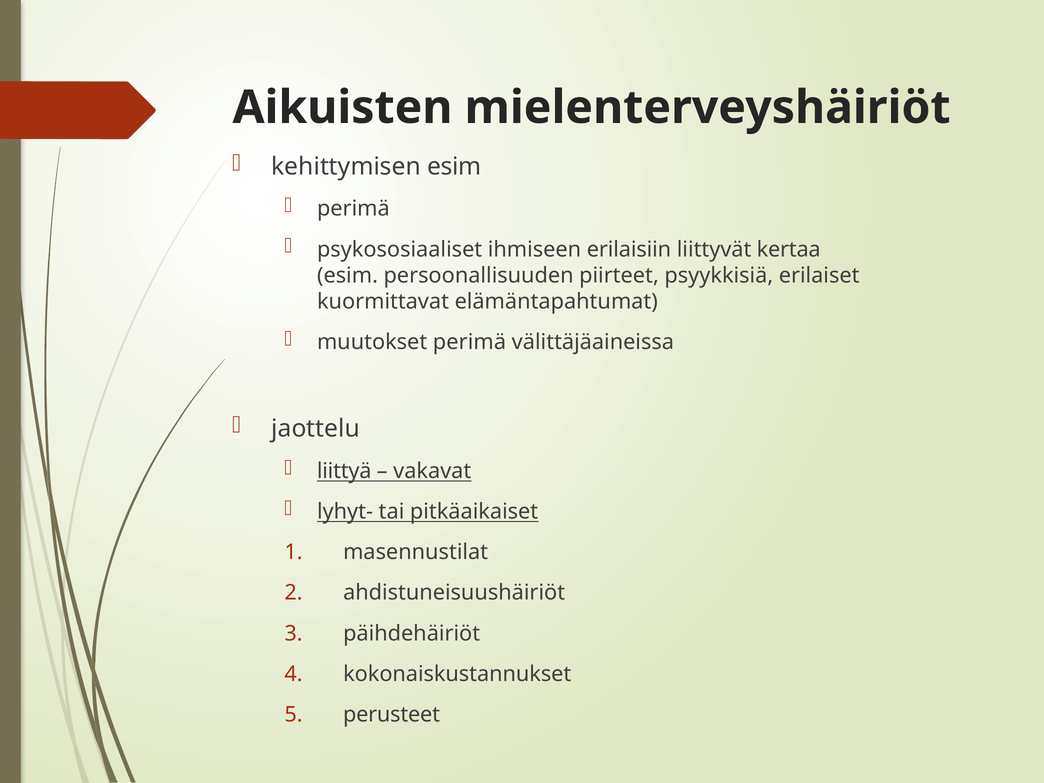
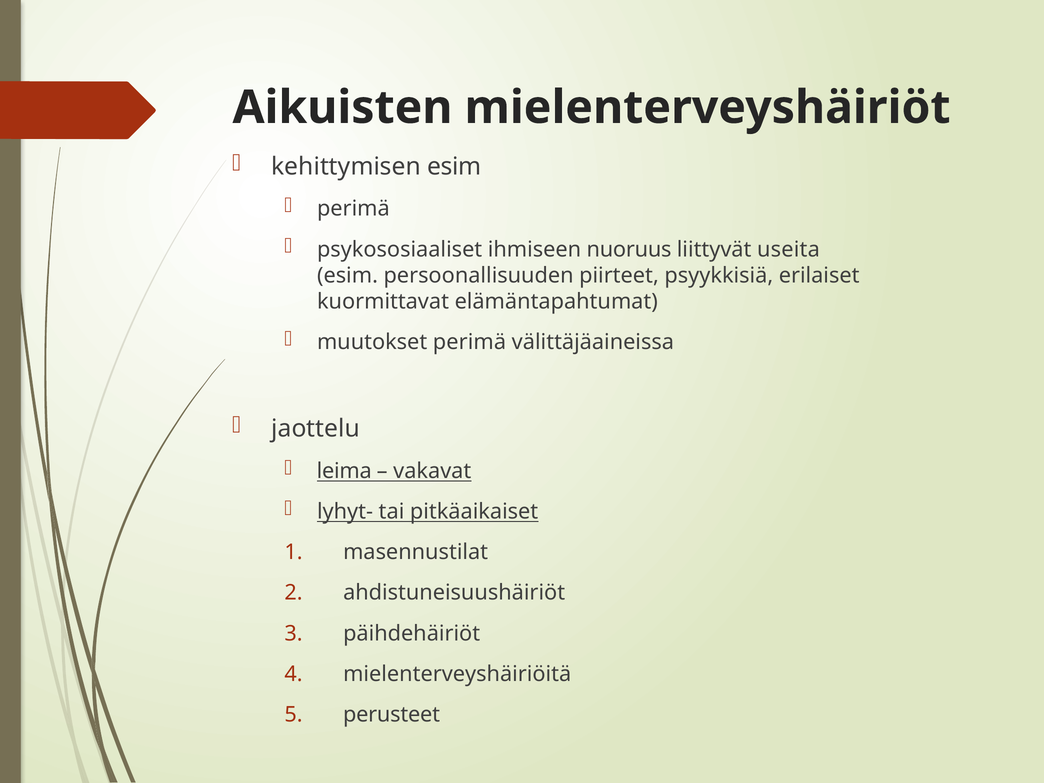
erilaisiin: erilaisiin -> nuoruus
kertaa: kertaa -> useita
liittyä: liittyä -> leima
kokonaiskustannukset: kokonaiskustannukset -> mielenterveyshäiriöitä
